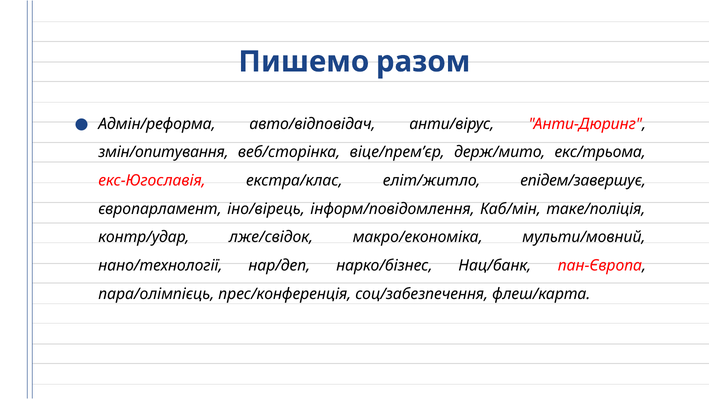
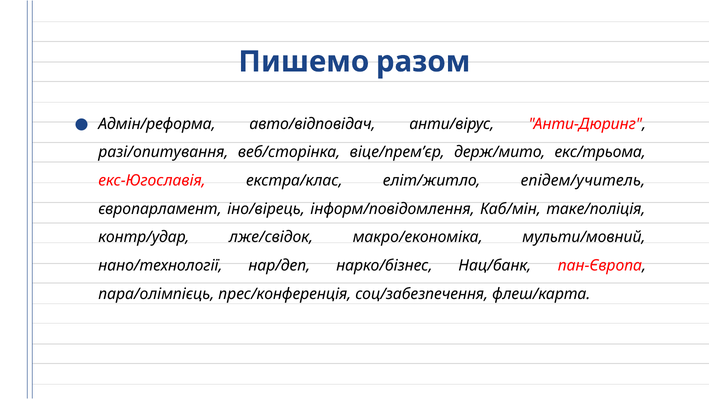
змін/опитування: змін/опитування -> разі/опитування
епідем/завершує: епідем/завершує -> епідем/учитель
